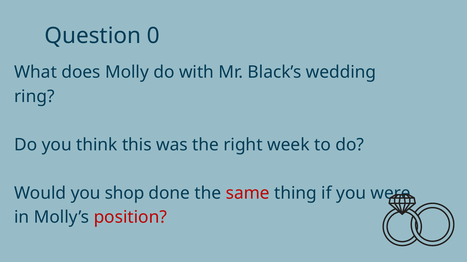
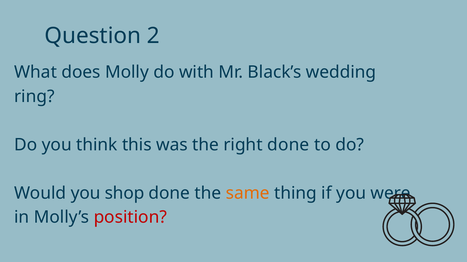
0: 0 -> 2
right week: week -> done
same colour: red -> orange
